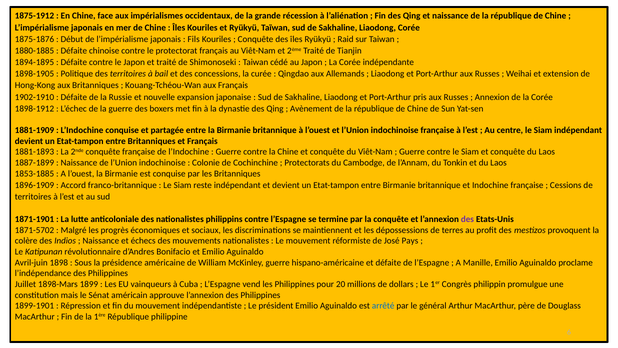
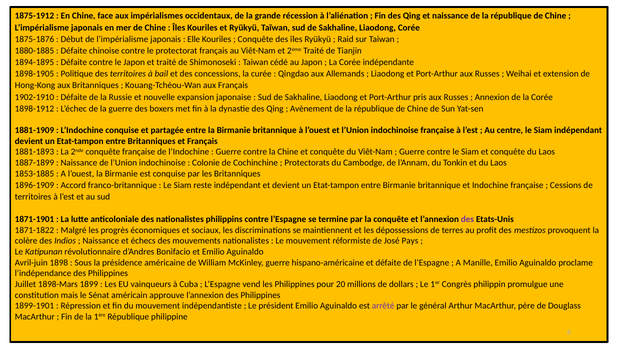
Fils: Fils -> Elle
1871-5702: 1871-5702 -> 1871-1822
arrêté colour: blue -> purple
